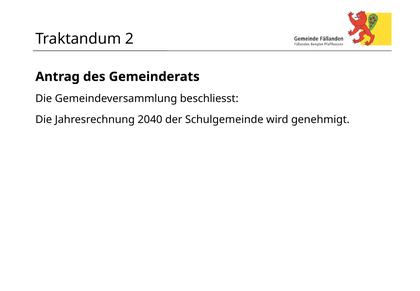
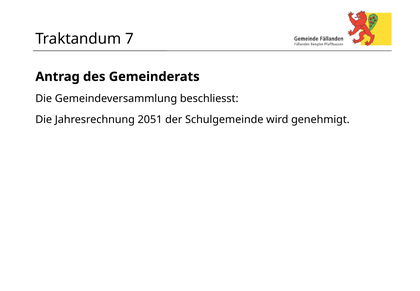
2: 2 -> 7
2040: 2040 -> 2051
